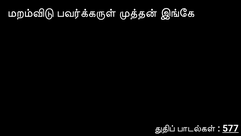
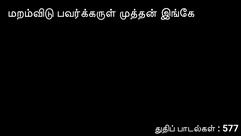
577 underline: present -> none
